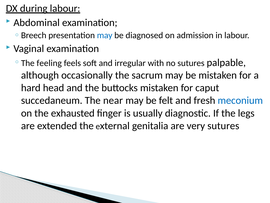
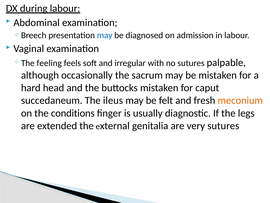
near: near -> ileus
meconium colour: blue -> orange
exhausted: exhausted -> conditions
